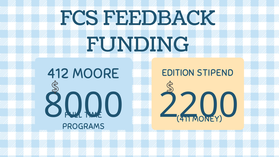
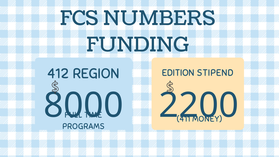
FEEDBACK: FEEDBACK -> NUMBERS
MOORE: MOORE -> REGION
